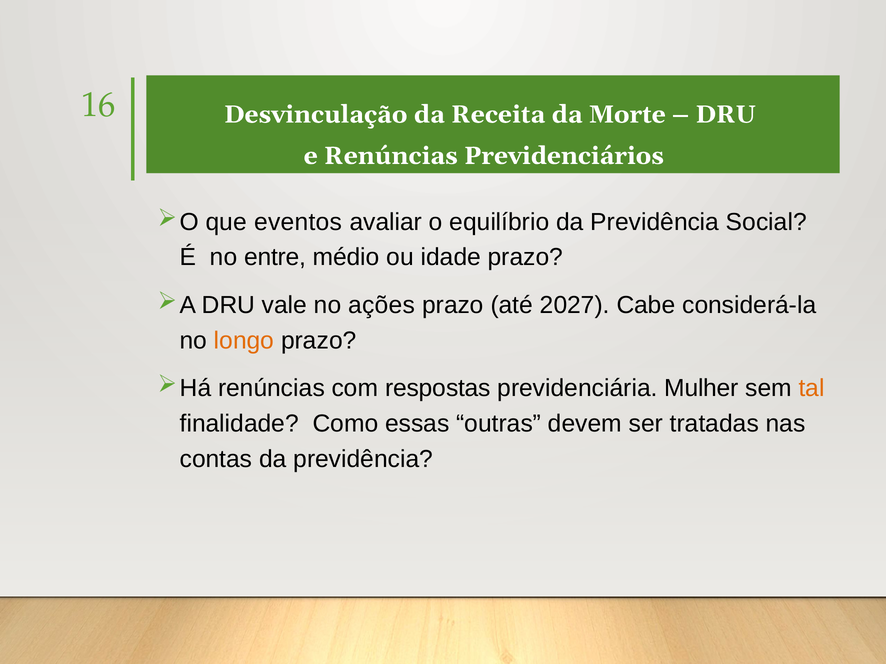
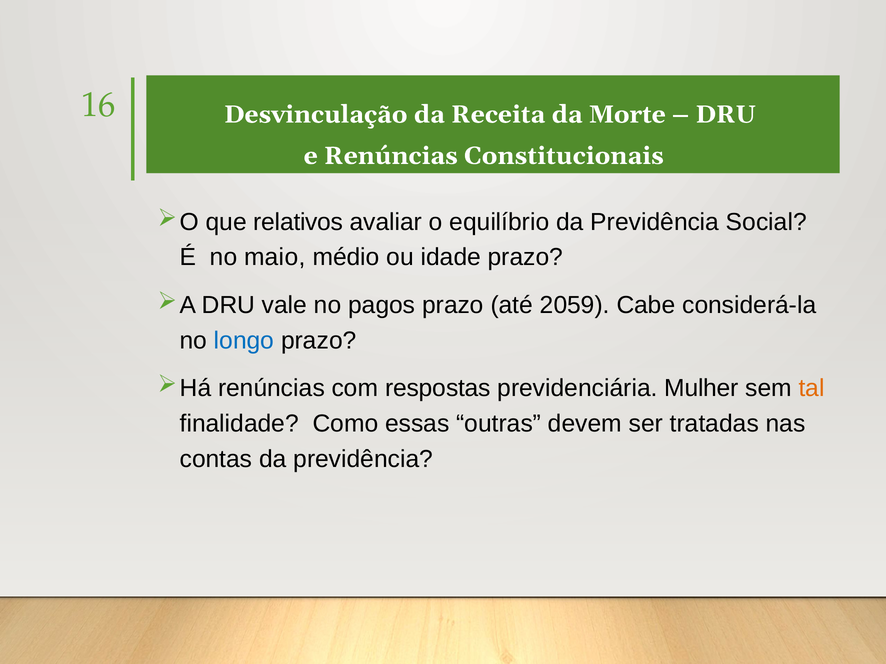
Previdenciários: Previdenciários -> Constitucionais
eventos: eventos -> relativos
entre: entre -> maio
ações: ações -> pagos
2027: 2027 -> 2059
longo colour: orange -> blue
